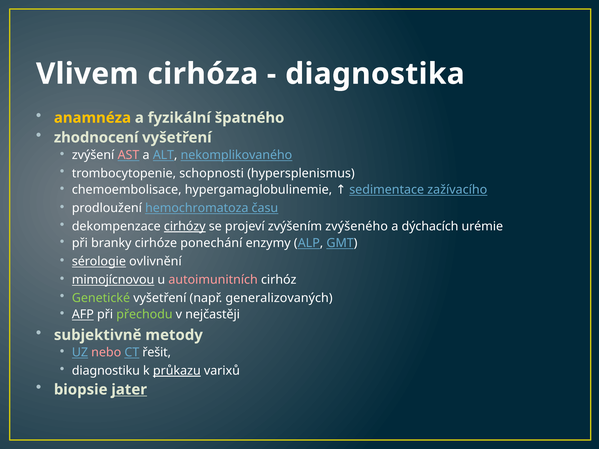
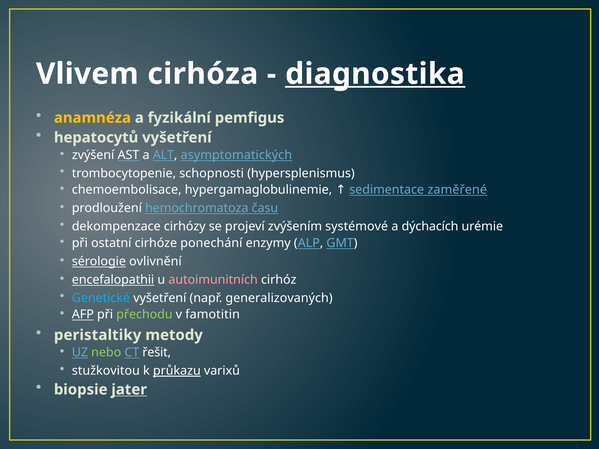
diagnostika underline: none -> present
špatného: špatného -> pemfigus
zhodnocení: zhodnocení -> hepatocytů
AST colour: pink -> white
nekomplikovaného: nekomplikovaného -> asymptomatických
zažívacího: zažívacího -> zaměřené
cirhózy underline: present -> none
zvýšeného: zvýšeného -> systémové
branky: branky -> ostatní
mimojícnovou: mimojícnovou -> encefalopathii
Genetické colour: light green -> light blue
nejčastěji: nejčastěji -> famotitin
subjektivně: subjektivně -> peristaltiky
nebo colour: pink -> light green
diagnostiku: diagnostiku -> stužkovitou
